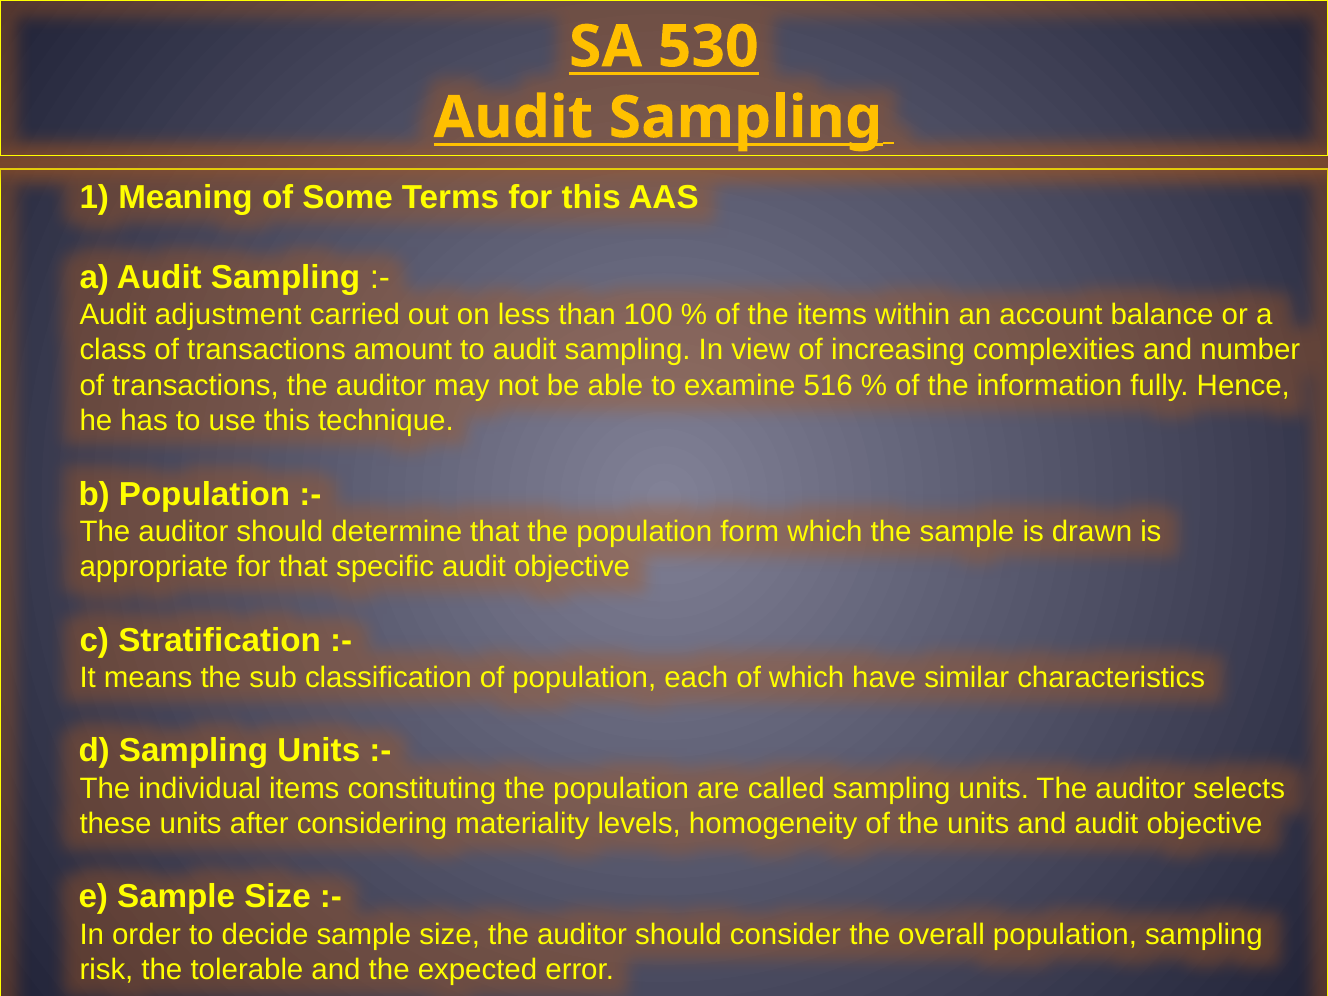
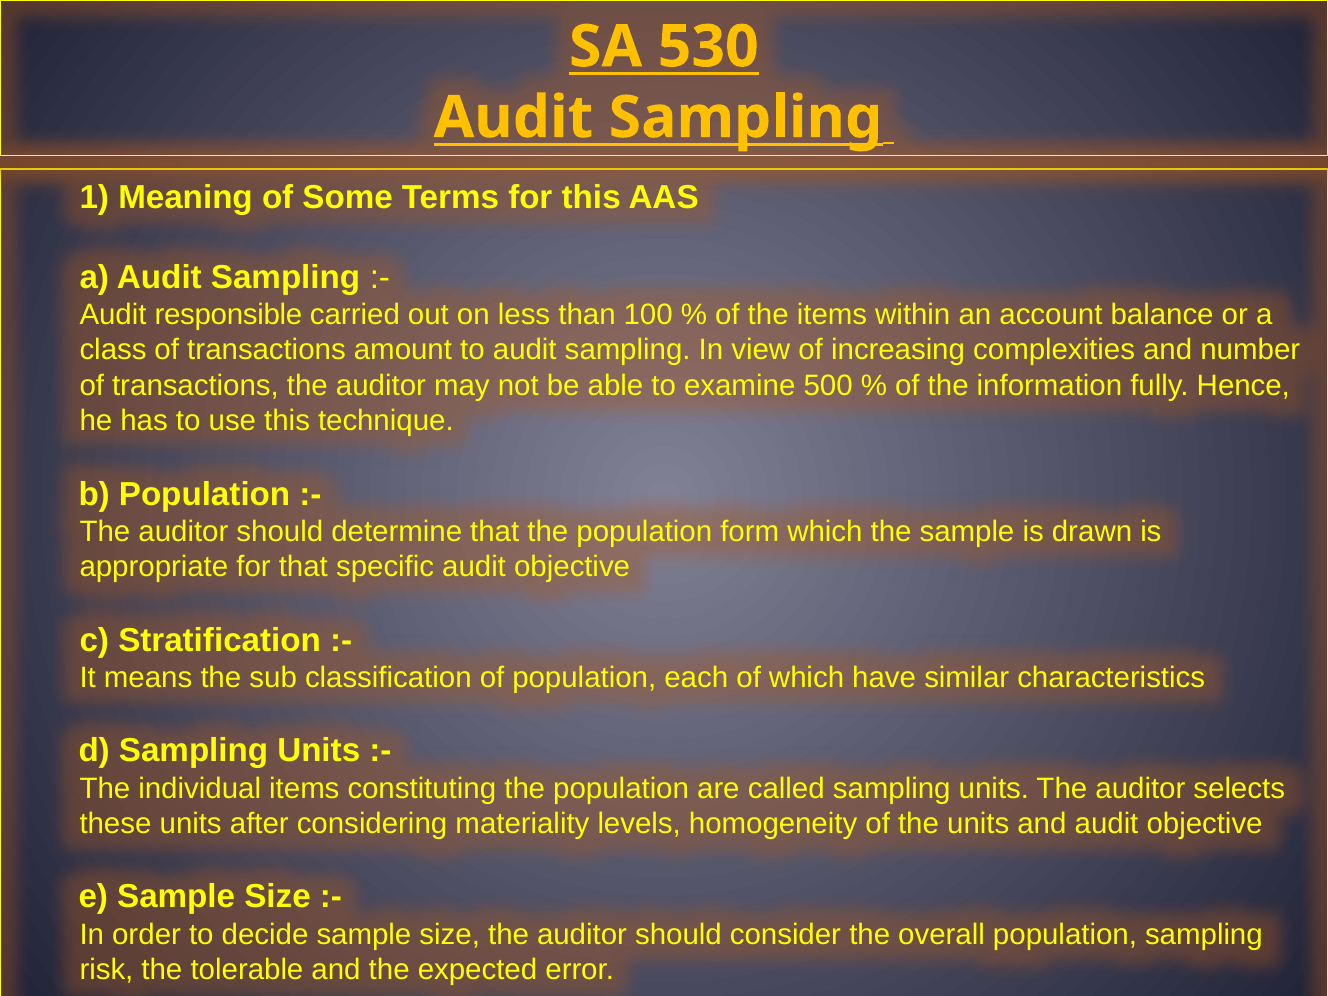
adjustment: adjustment -> responsible
516: 516 -> 500
